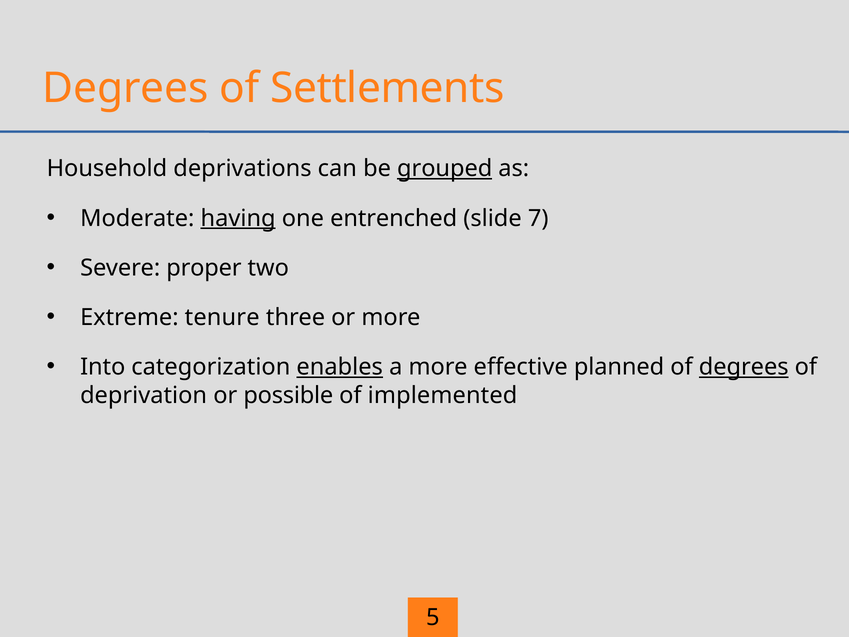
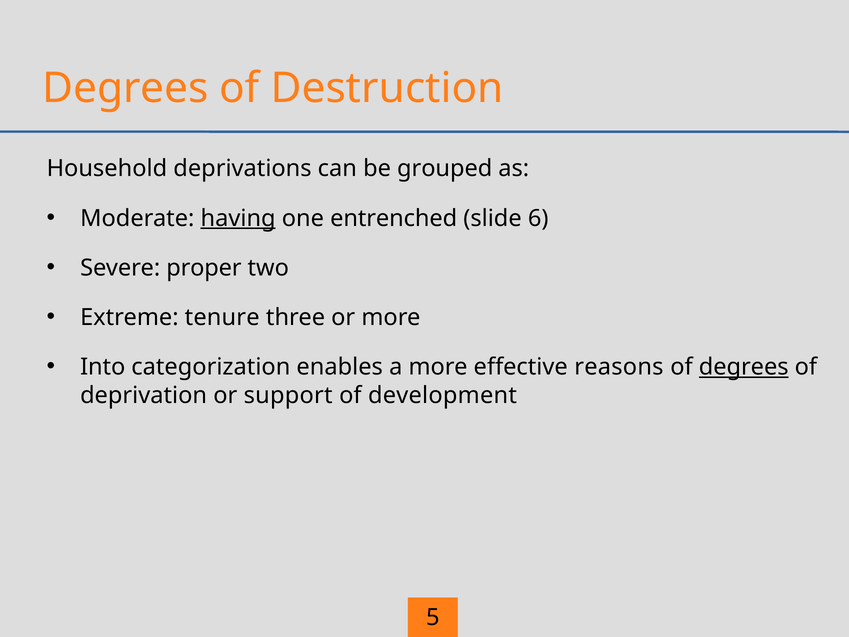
Settlements: Settlements -> Destruction
grouped underline: present -> none
7: 7 -> 6
enables underline: present -> none
planned: planned -> reasons
possible: possible -> support
implemented: implemented -> development
